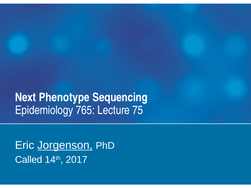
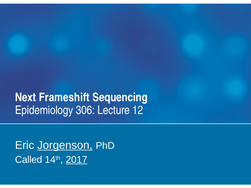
Phenotype: Phenotype -> Frameshift
765: 765 -> 306
75: 75 -> 12
2017 underline: none -> present
